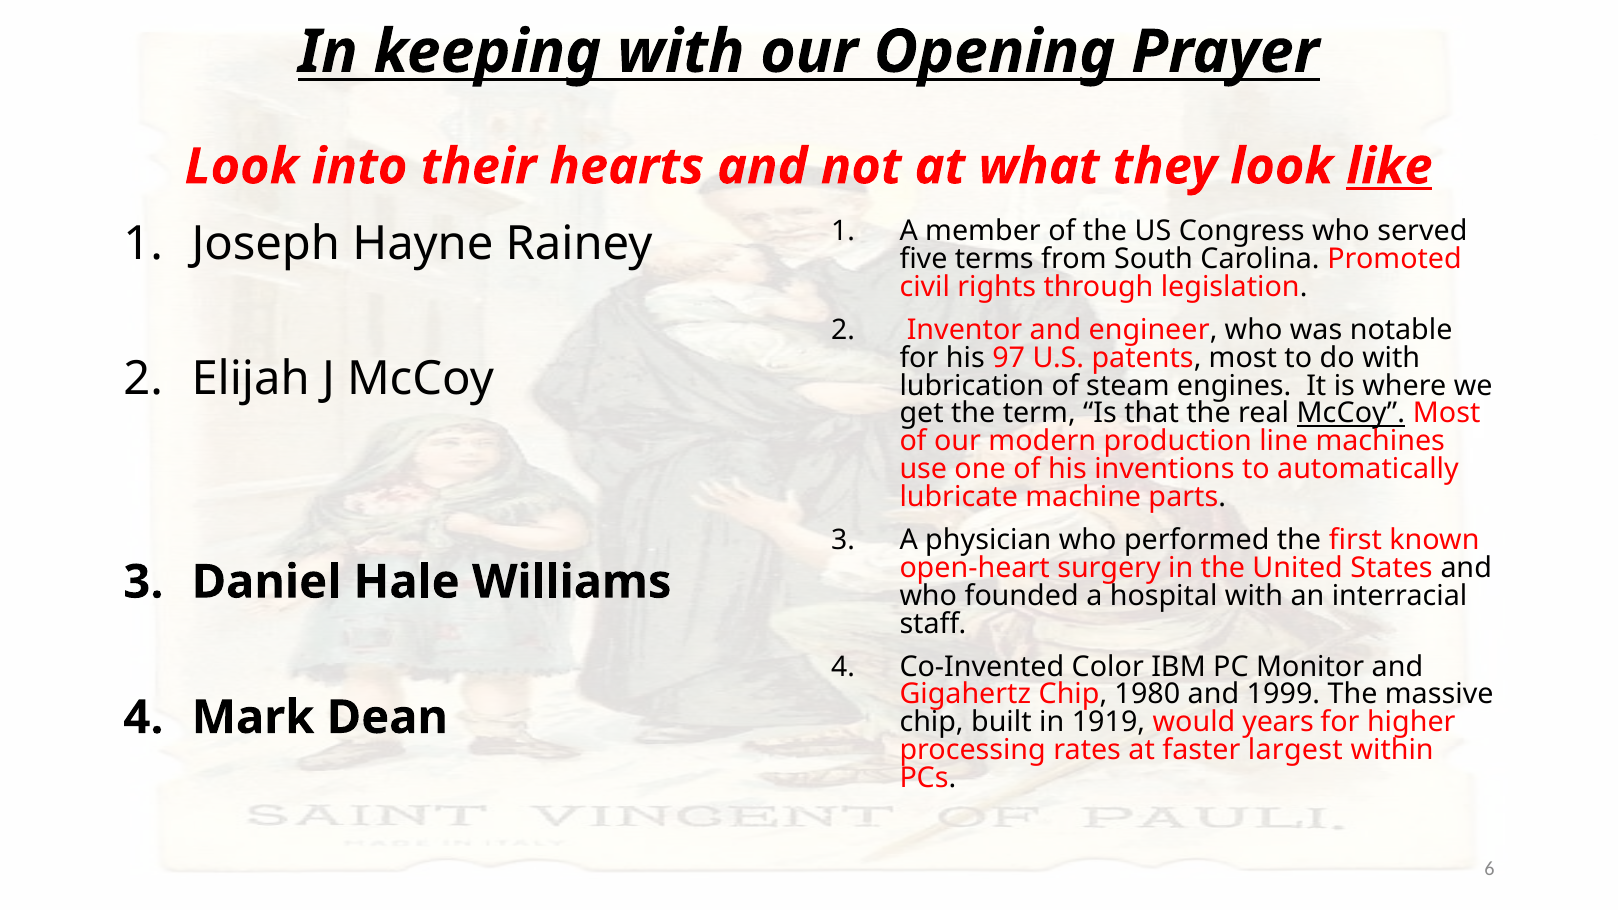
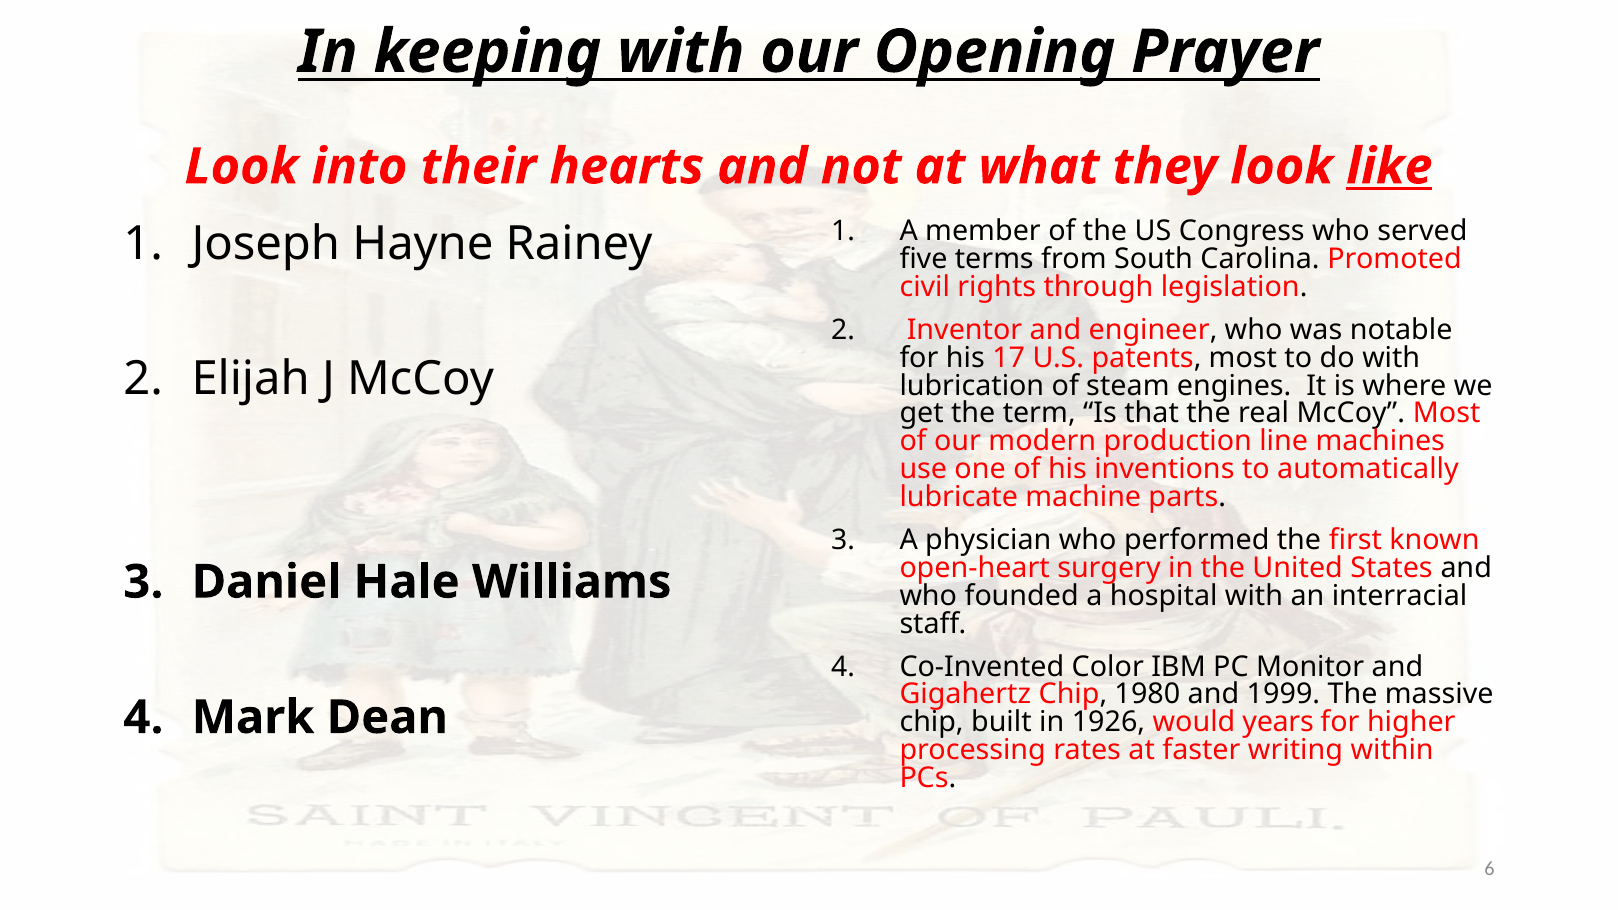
97: 97 -> 17
McCoy at (1351, 414) underline: present -> none
1919: 1919 -> 1926
largest: largest -> writing
